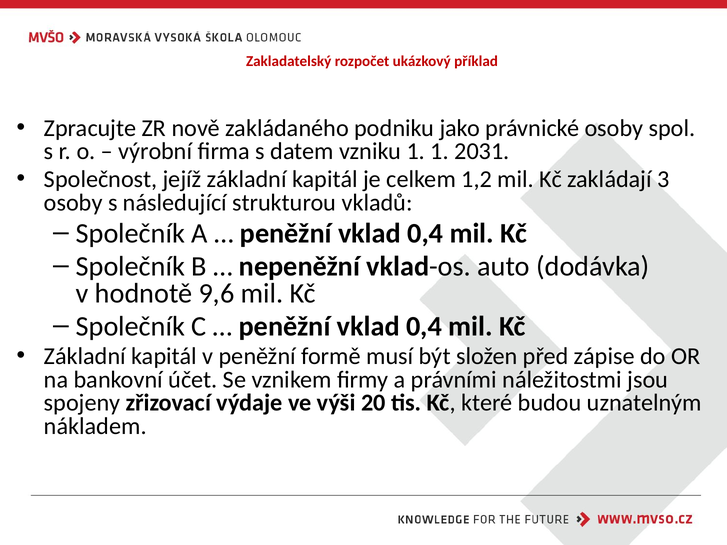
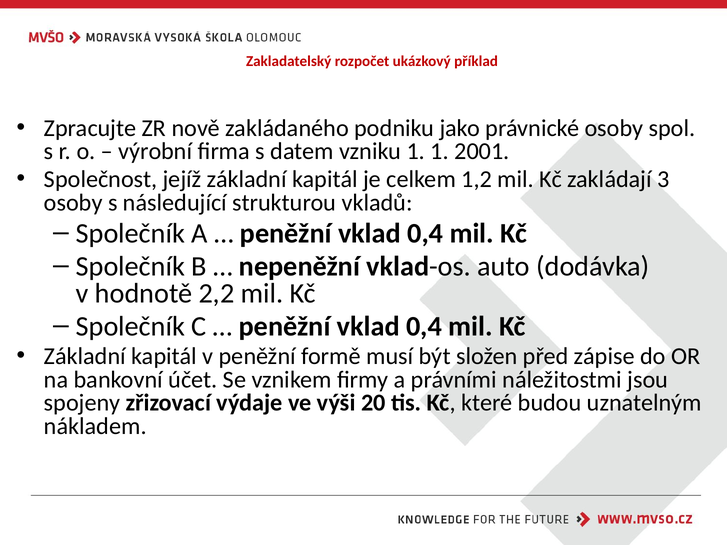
2031: 2031 -> 2001
9,6: 9,6 -> 2,2
